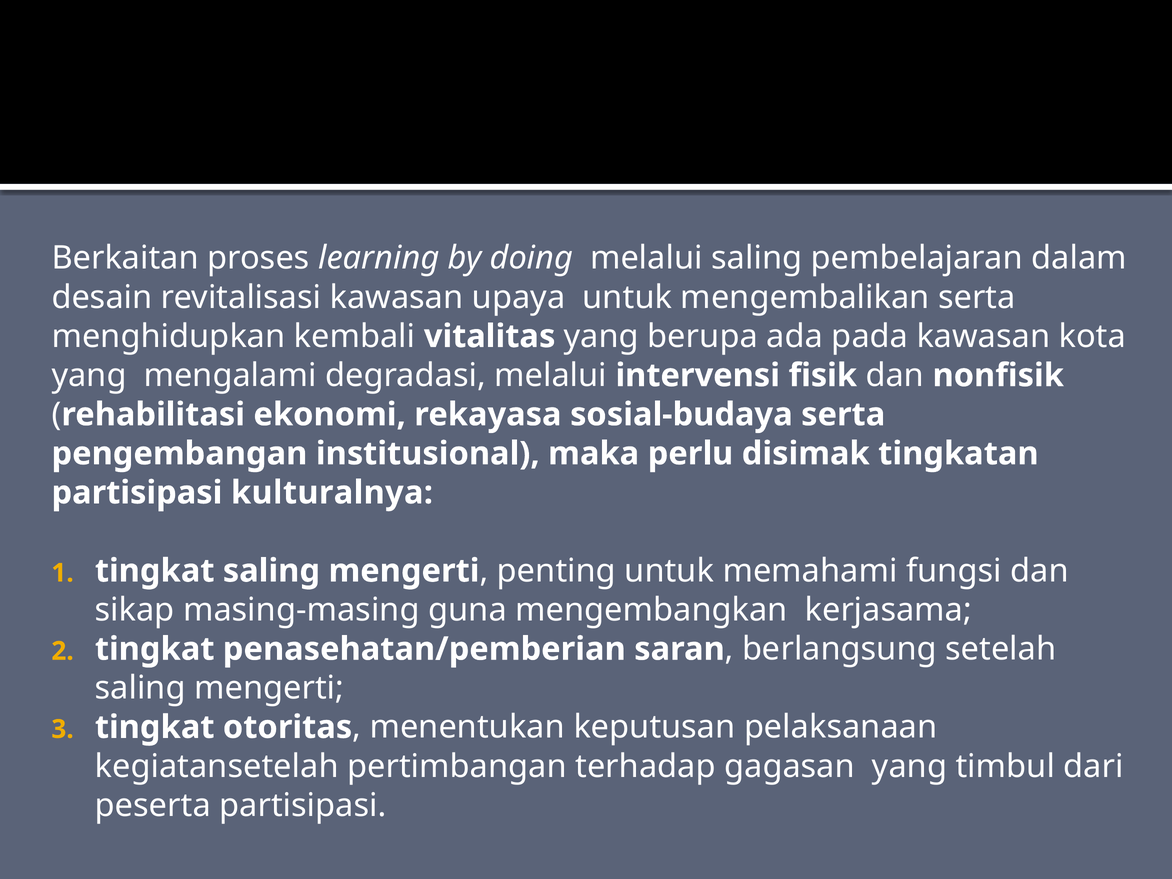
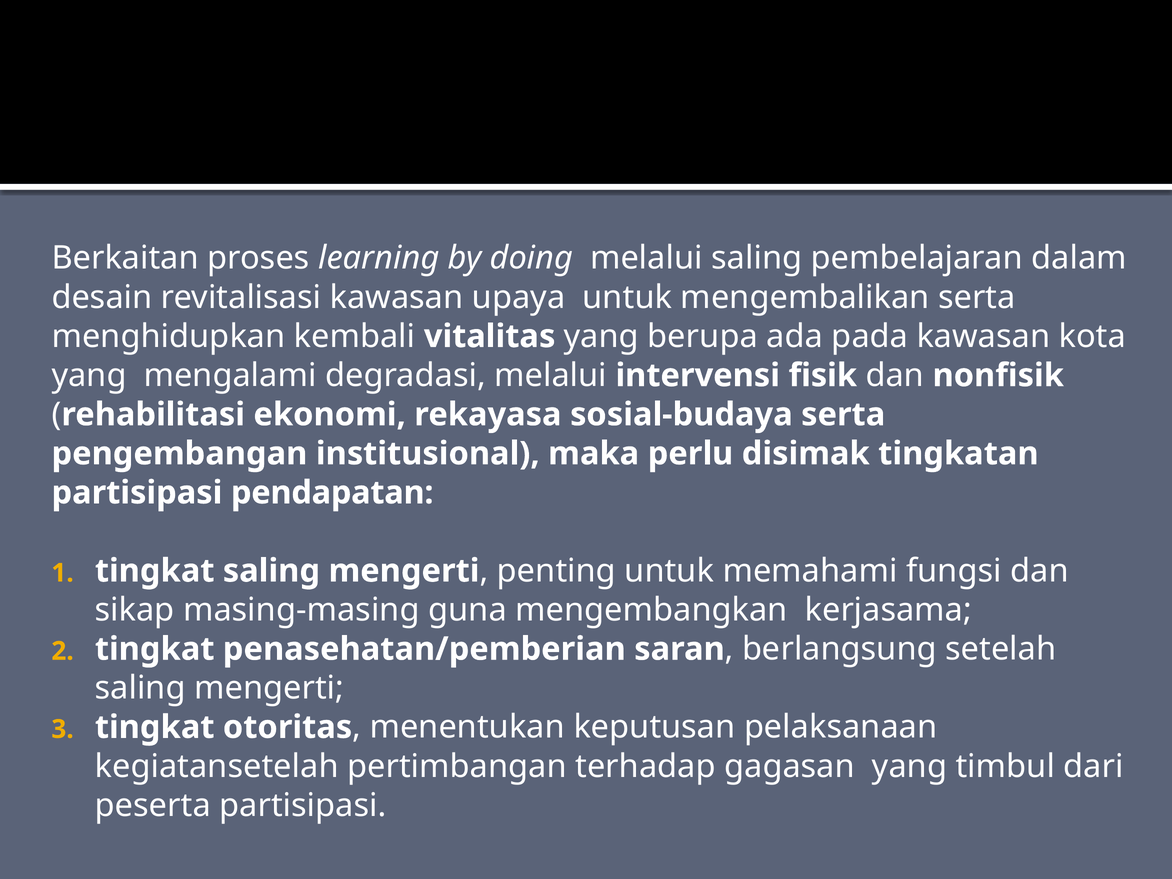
kulturalnya: kulturalnya -> pendapatan
